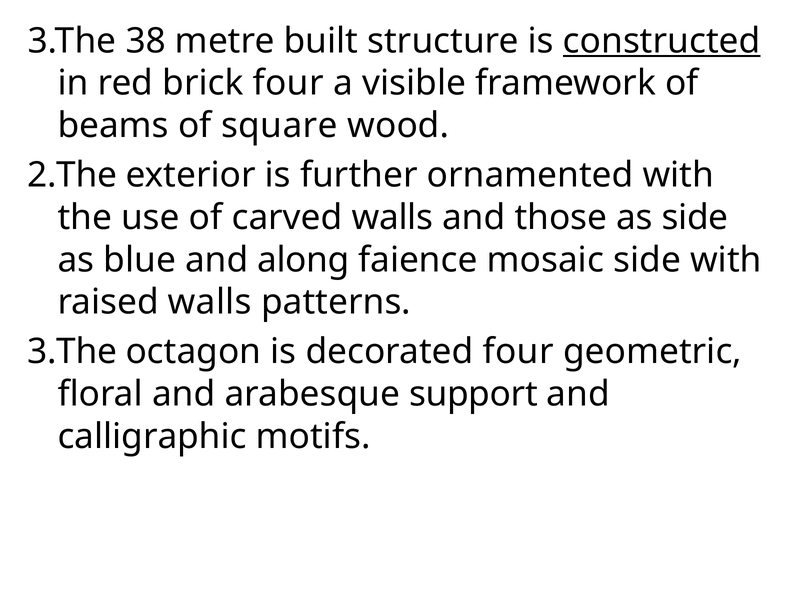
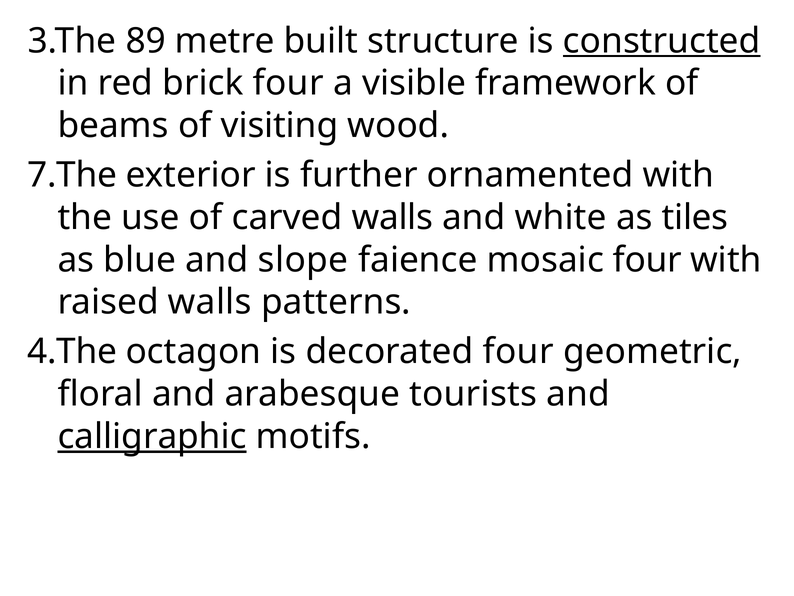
38: 38 -> 89
square: square -> visiting
2.The: 2.The -> 7.The
those: those -> white
as side: side -> tiles
along: along -> slope
mosaic side: side -> four
3.The at (72, 351): 3.The -> 4.The
support: support -> tourists
calligraphic underline: none -> present
